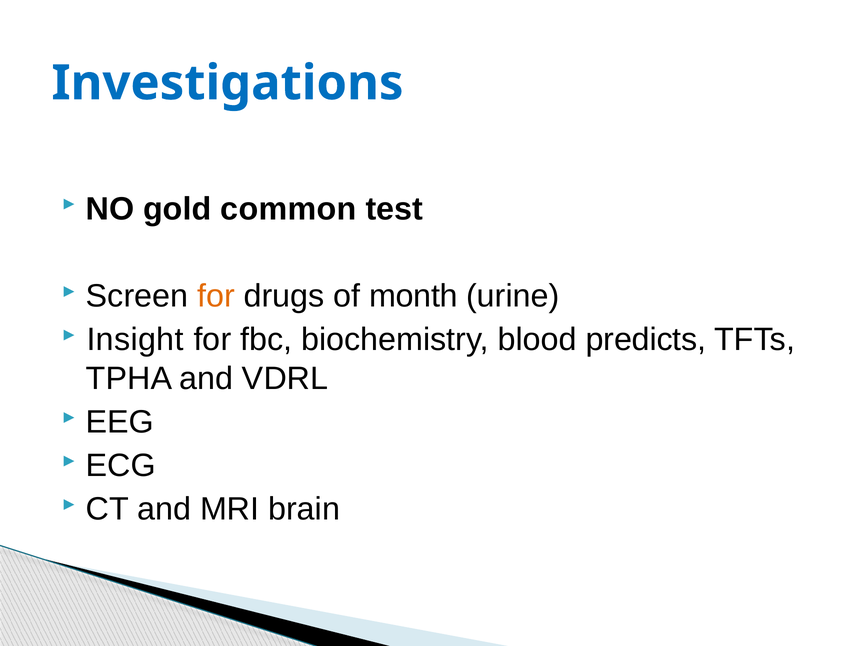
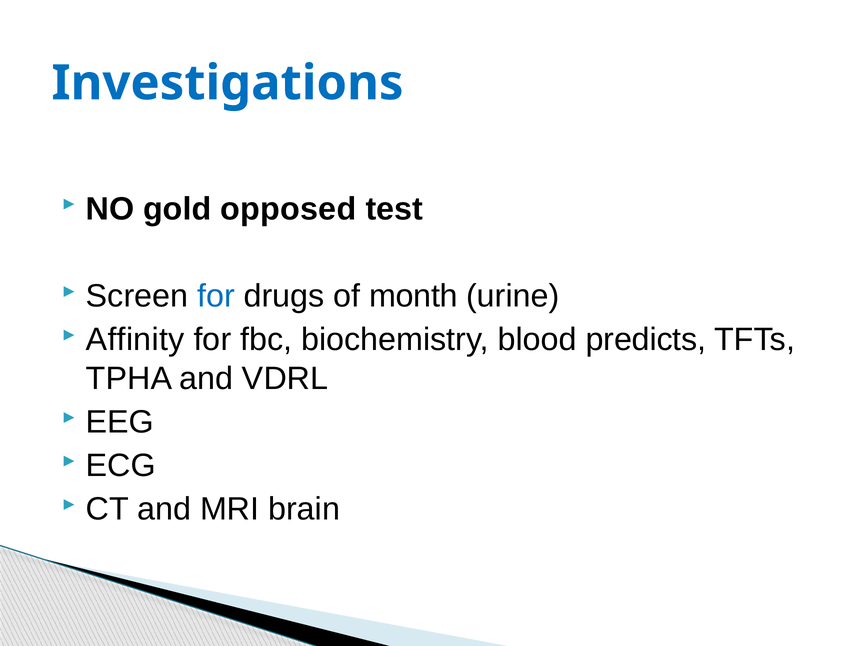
common: common -> opposed
for at (216, 296) colour: orange -> blue
Insight: Insight -> Affinity
